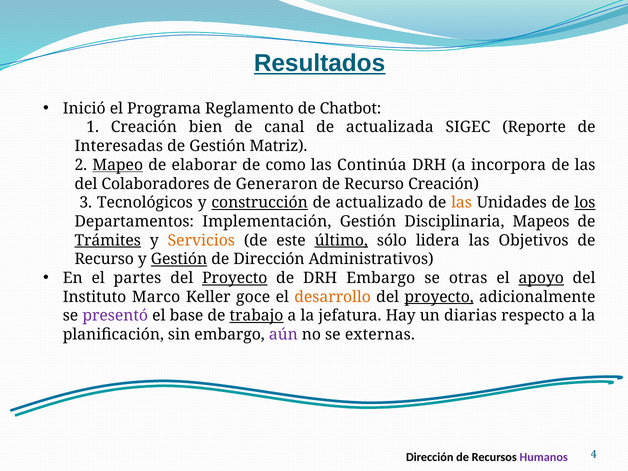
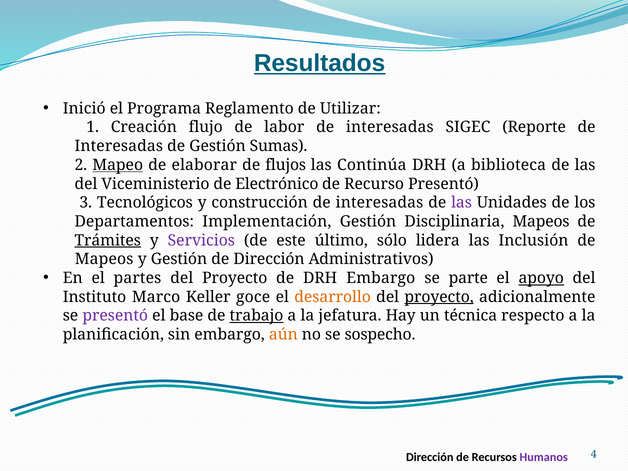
Chatbot: Chatbot -> Utilizar
bien: bien -> flujo
canal: canal -> labor
actualizada at (390, 127): actualizada -> interesadas
Matriz: Matriz -> Sumas
como: como -> flujos
incorpora: incorpora -> biblioteca
Colaboradores: Colaboradores -> Viceministerio
Generaron: Generaron -> Electrónico
Recurso Creación: Creación -> Presentó
construcción underline: present -> none
actualizado at (379, 203): actualizado -> interesadas
las at (462, 203) colour: orange -> purple
los underline: present -> none
Servicios colour: orange -> purple
último underline: present -> none
Objetivos: Objetivos -> Inclusión
Recurso at (104, 259): Recurso -> Mapeos
Gestión at (179, 259) underline: present -> none
Proyecto at (235, 278) underline: present -> none
otras: otras -> parte
diarias: diarias -> técnica
aún colour: purple -> orange
externas: externas -> sospecho
